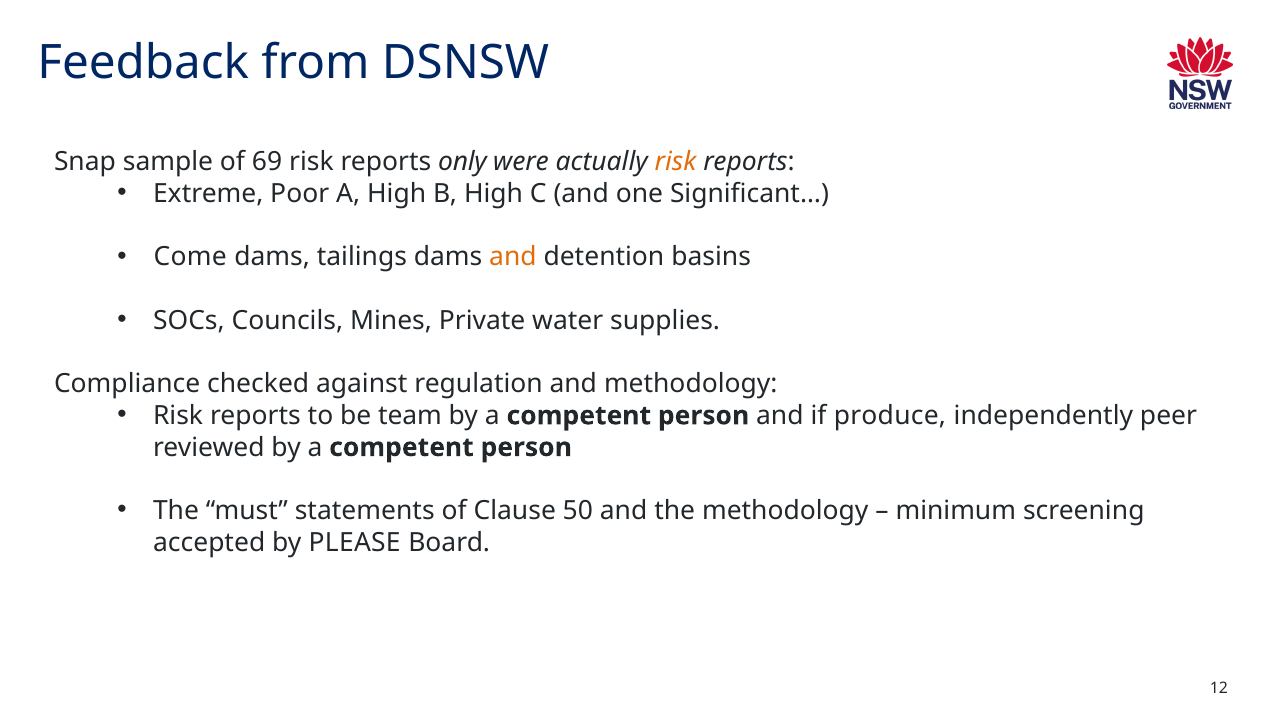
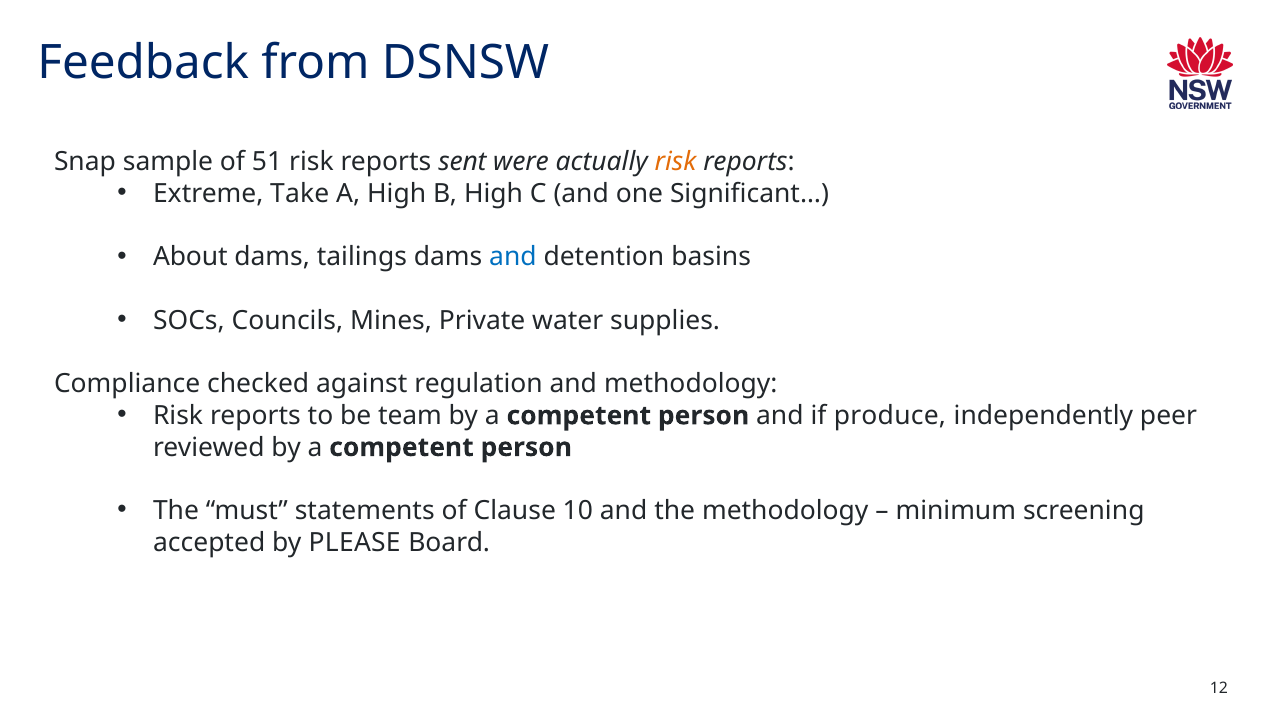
69: 69 -> 51
only: only -> sent
Poor: Poor -> Take
Come: Come -> About
and at (513, 257) colour: orange -> blue
50: 50 -> 10
